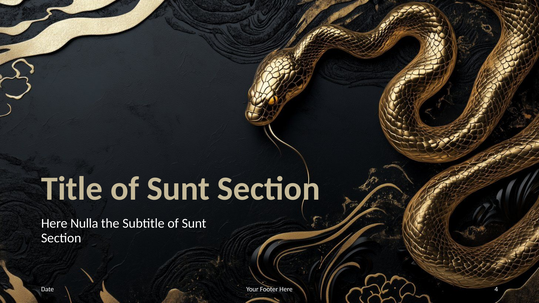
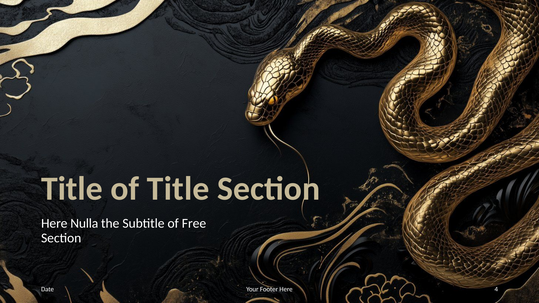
Title of Sunt: Sunt -> Title
Subtitle of Sunt: Sunt -> Free
